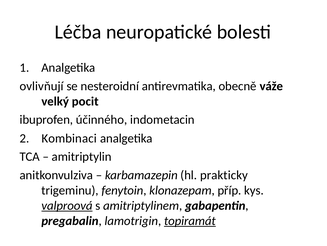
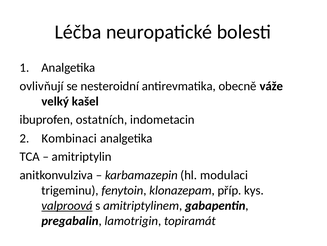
pocit: pocit -> kašel
účinného: účinného -> ostatních
prakticky: prakticky -> modulaci
topiramát underline: present -> none
